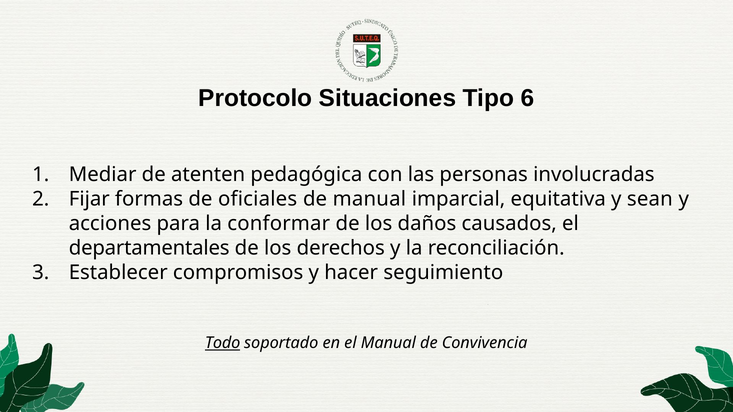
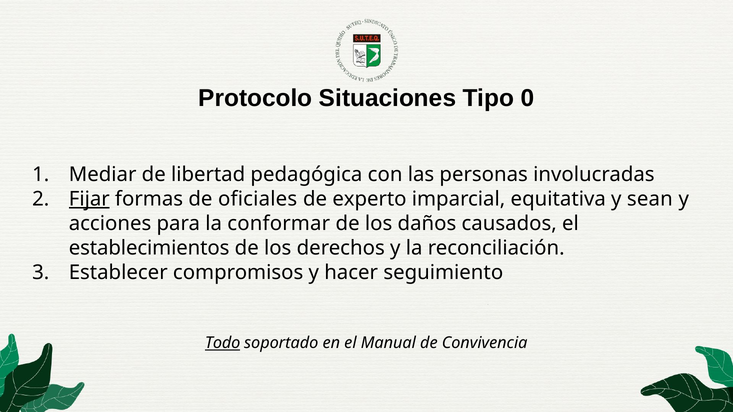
6: 6 -> 0
atenten: atenten -> libertad
Fijar underline: none -> present
de manual: manual -> experto
departamentales: departamentales -> establecimientos
